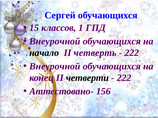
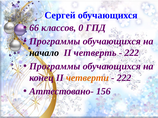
15: 15 -> 66
1: 1 -> 0
Внеурочной at (55, 41): Внеурочной -> Программы
Внеурочной at (55, 67): Внеурочной -> Программы
четверти colour: black -> orange
